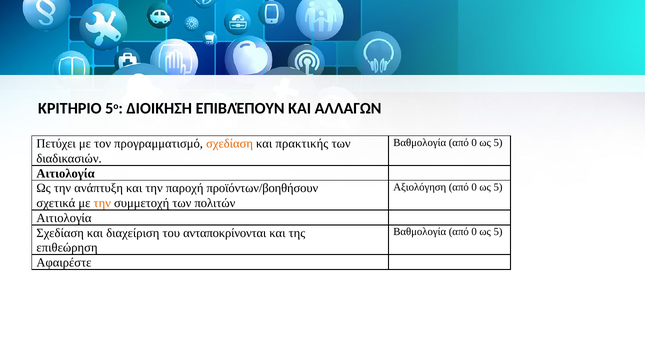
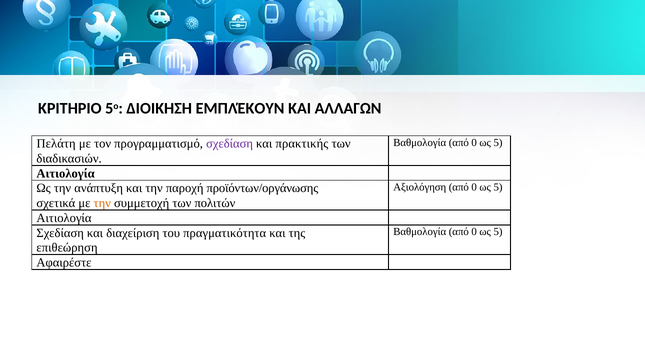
ΕΠΙΒΛΈΠΟΥΝ: ΕΠΙΒΛΈΠΟΥΝ -> ΕΜΠΛΈΚΟΥΝ
Πετύχει: Πετύχει -> Πελάτη
σχεδίαση at (230, 144) colour: orange -> purple
προϊόντων/βοηθήσουν: προϊόντων/βοηθήσουν -> προϊόντων/οργάνωσης
ανταποκρίνονται: ανταποκρίνονται -> πραγματικότητα
